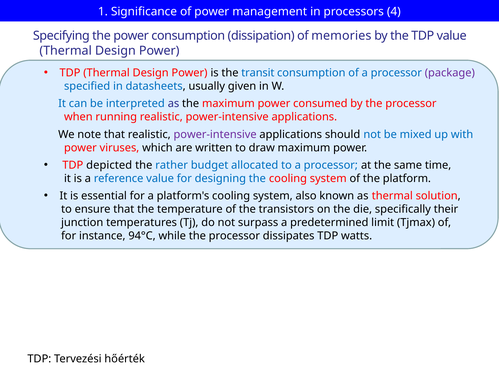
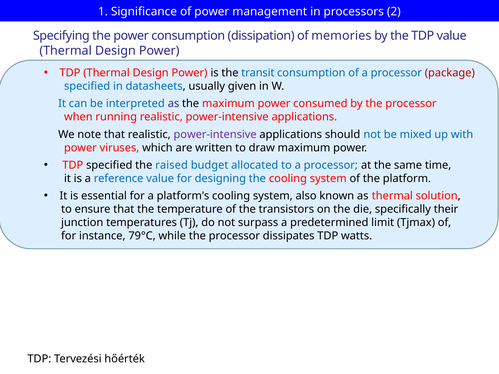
4: 4 -> 2
package colour: purple -> red
TDP depicted: depicted -> specified
rather: rather -> raised
94°C: 94°C -> 79°C
